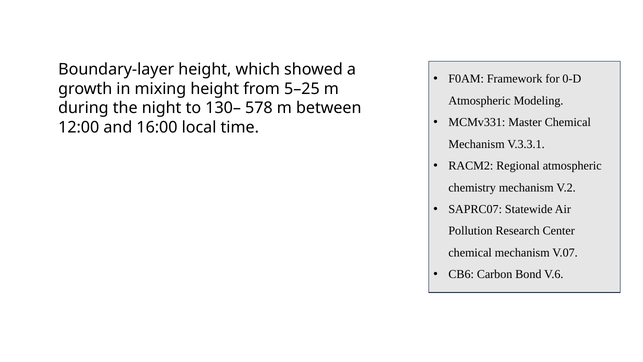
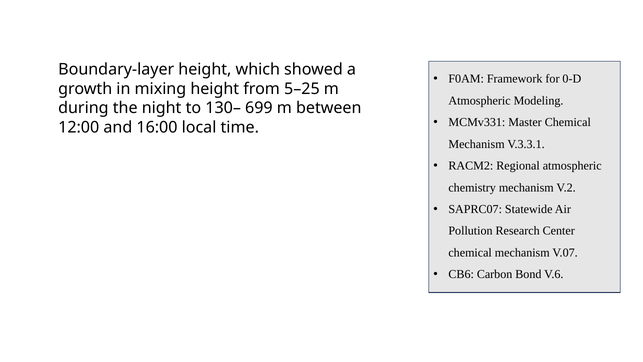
578: 578 -> 699
